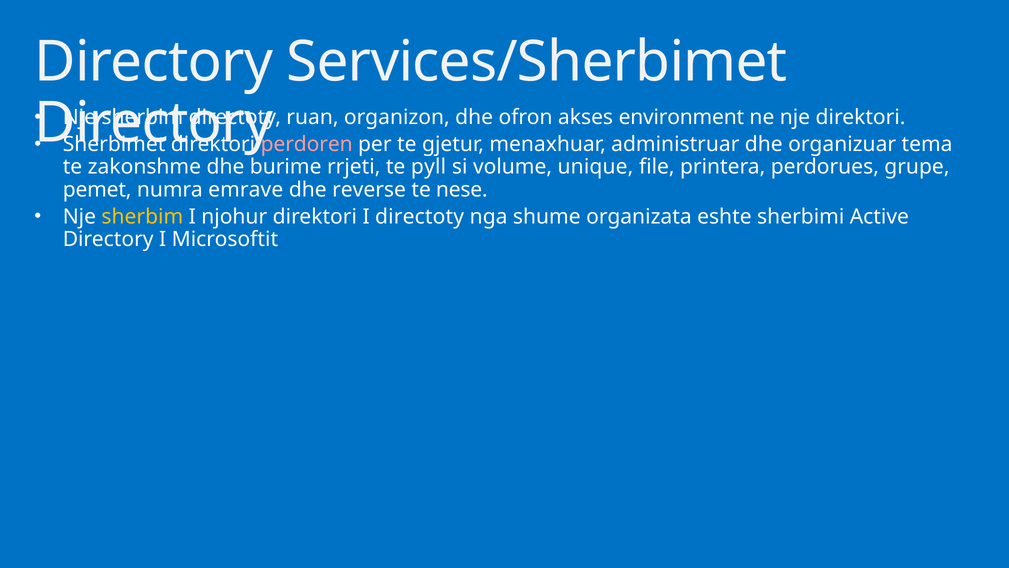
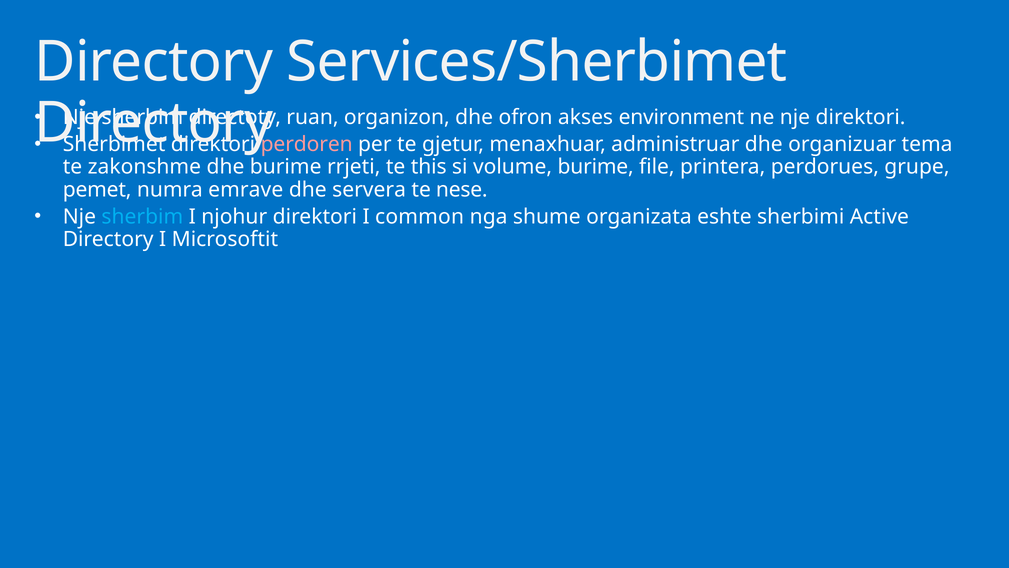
pyll: pyll -> this
volume unique: unique -> burime
reverse: reverse -> servera
sherbim at (142, 216) colour: yellow -> light blue
I directoty: directoty -> common
